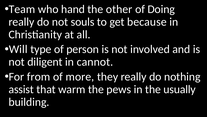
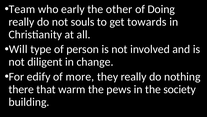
hand: hand -> early
because: because -> towards
cannot: cannot -> change
from: from -> edify
assist: assist -> there
usually: usually -> society
